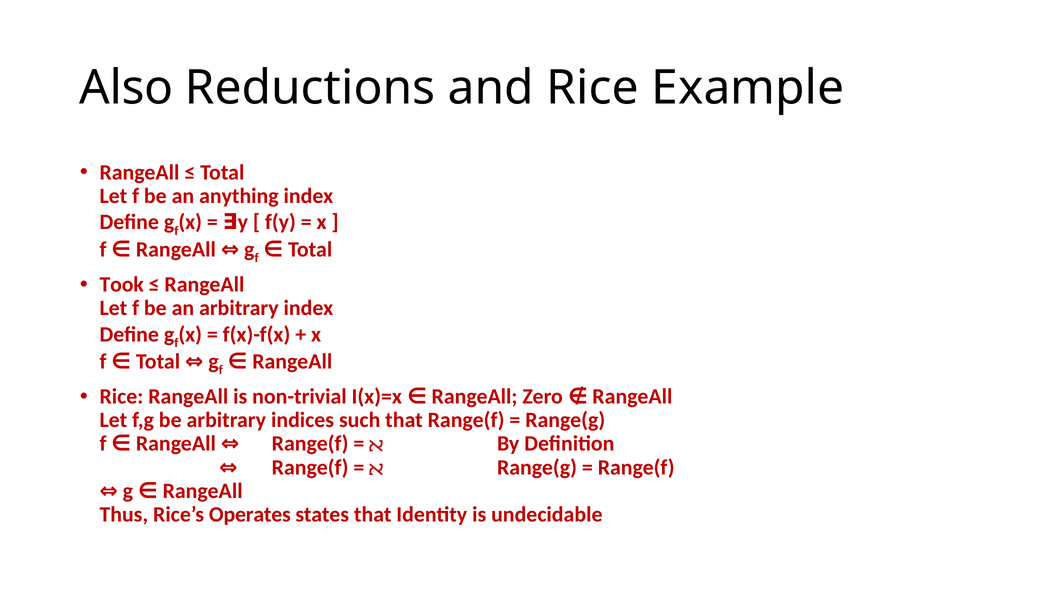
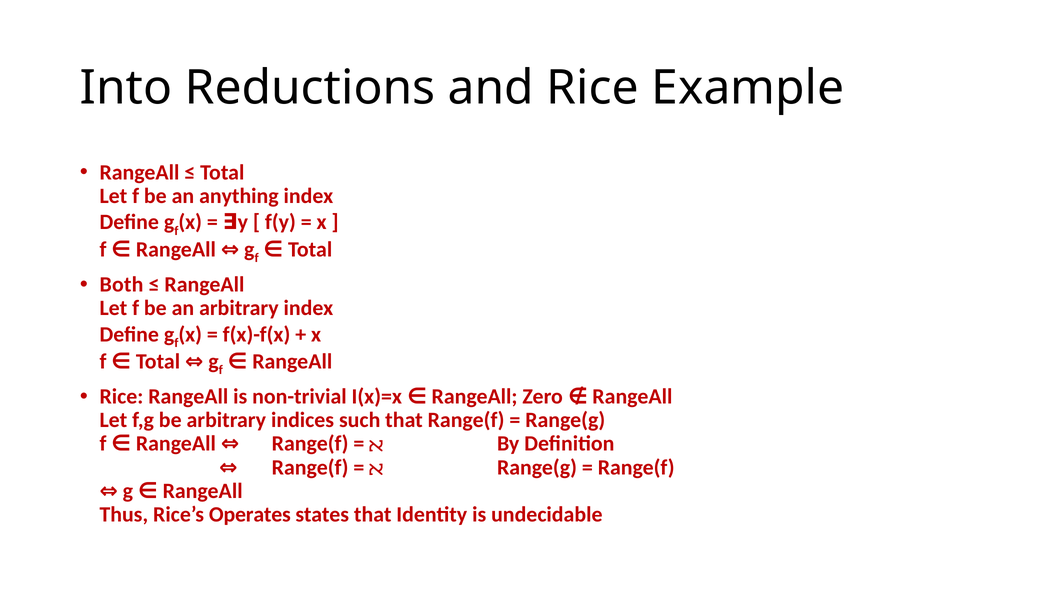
Also: Also -> Into
Took: Took -> Both
